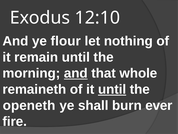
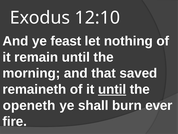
flour: flour -> feast
and at (76, 73) underline: present -> none
whole: whole -> saved
